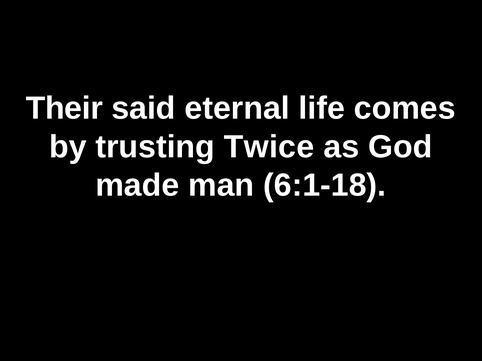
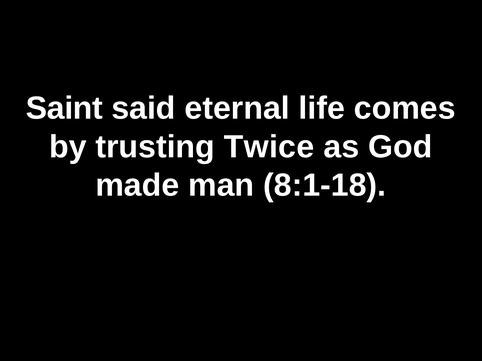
Their: Their -> Saint
6:1-18: 6:1-18 -> 8:1-18
